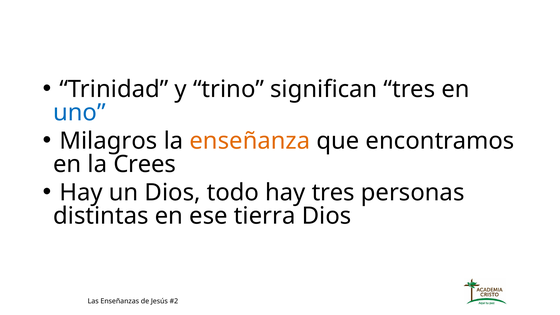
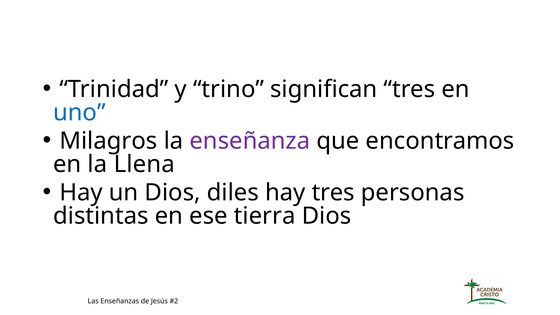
enseñanza colour: orange -> purple
Crees: Crees -> Llena
todo: todo -> diles
